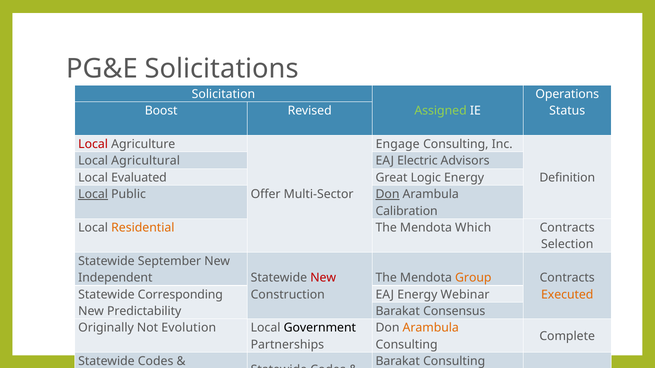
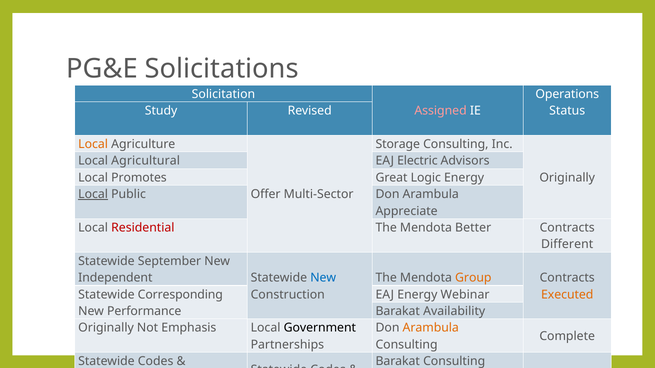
Boost: Boost -> Study
Assigned colour: light green -> pink
Local at (93, 144) colour: red -> orange
Engage: Engage -> Storage
Evaluated: Evaluated -> Promotes
Definition at (567, 178): Definition -> Originally
Don at (387, 195) underline: present -> none
Calibration: Calibration -> Appreciate
Residential colour: orange -> red
Which: Which -> Better
Selection: Selection -> Different
New at (323, 278) colour: red -> blue
Predictability: Predictability -> Performance
Consensus: Consensus -> Availability
Evolution: Evolution -> Emphasis
